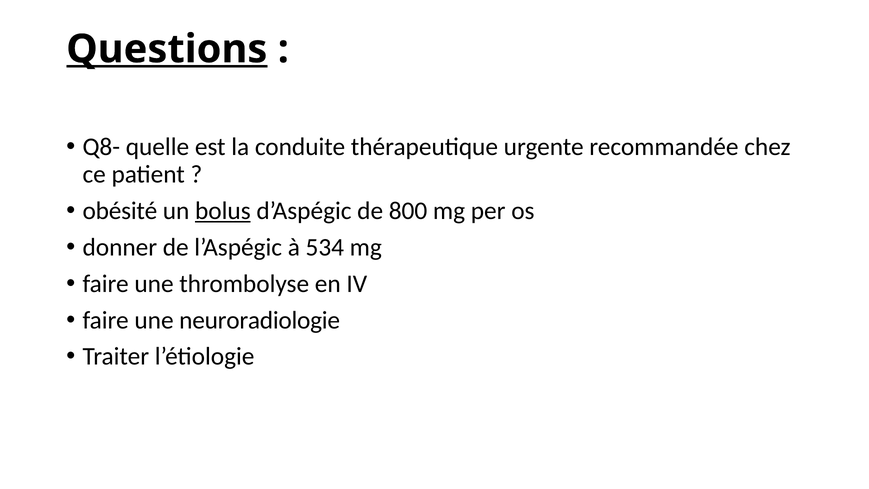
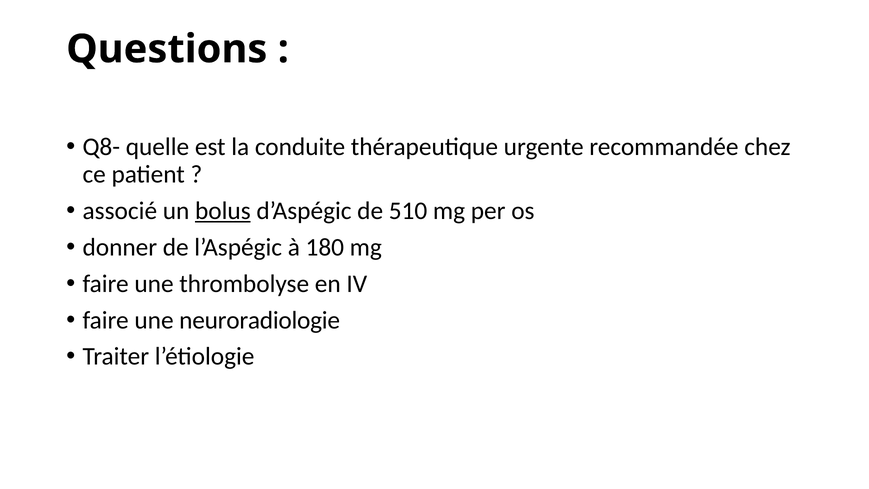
Questions underline: present -> none
obésité: obésité -> associé
800: 800 -> 510
534: 534 -> 180
